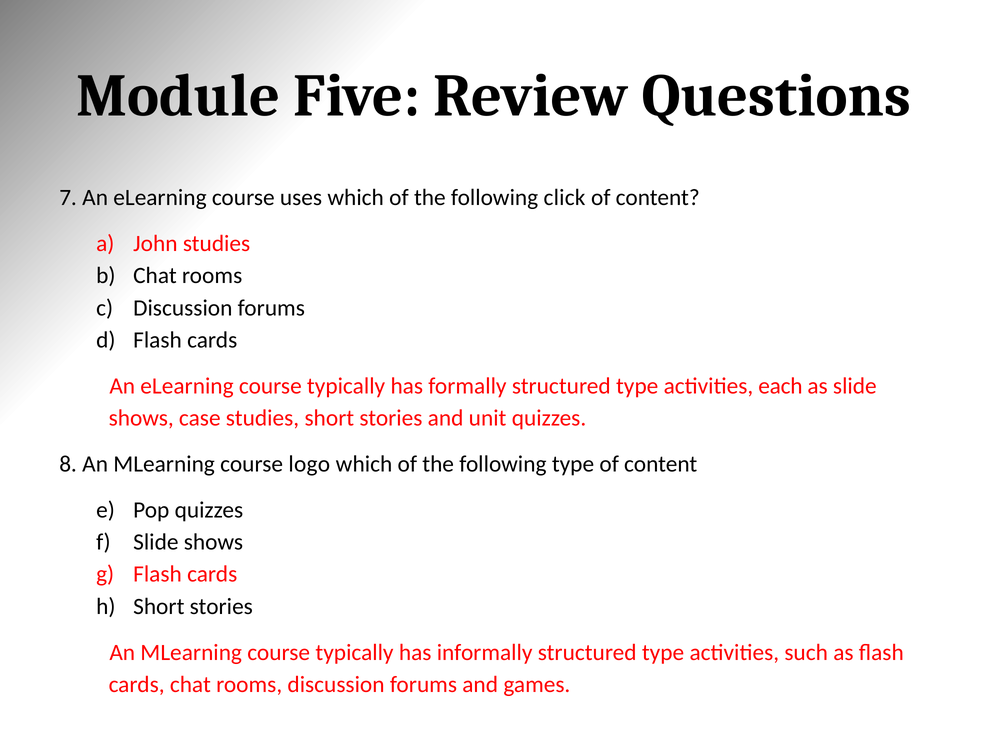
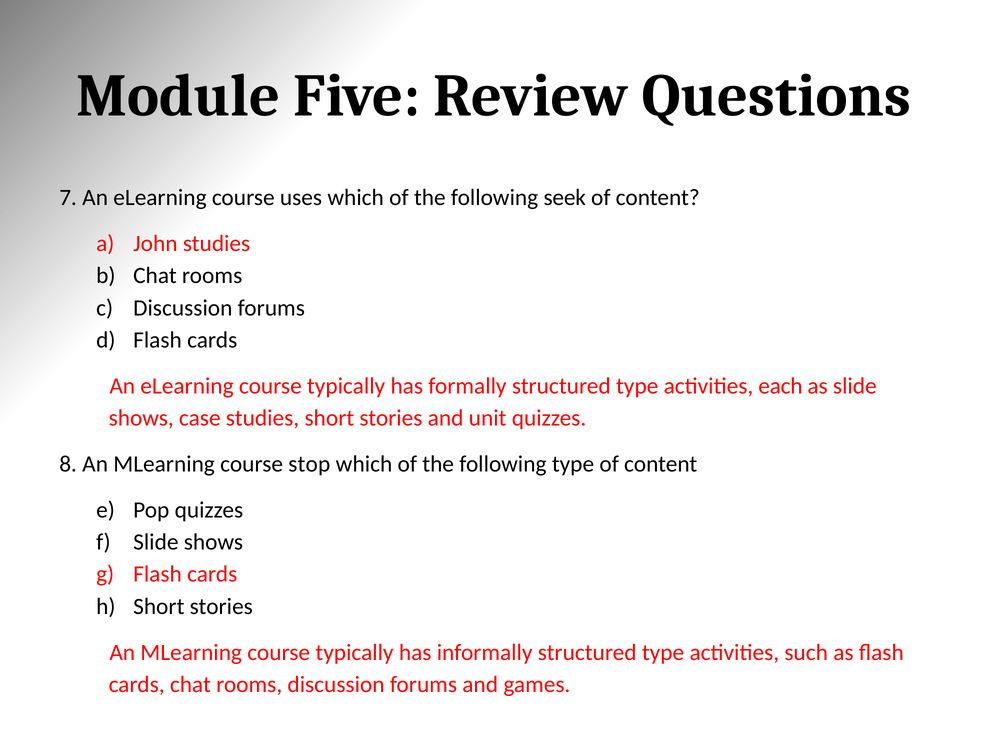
click: click -> seek
logo: logo -> stop
